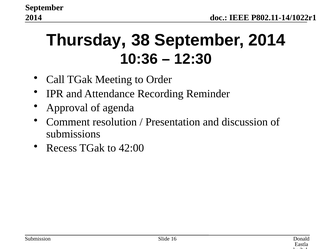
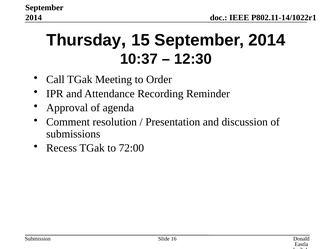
38: 38 -> 15
10:36: 10:36 -> 10:37
42:00: 42:00 -> 72:00
